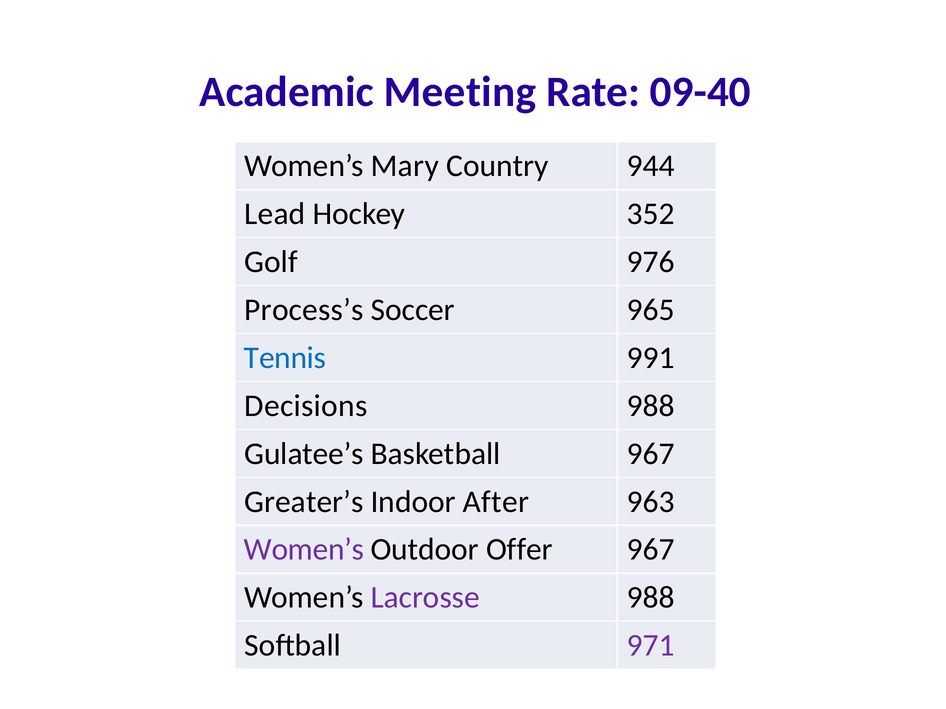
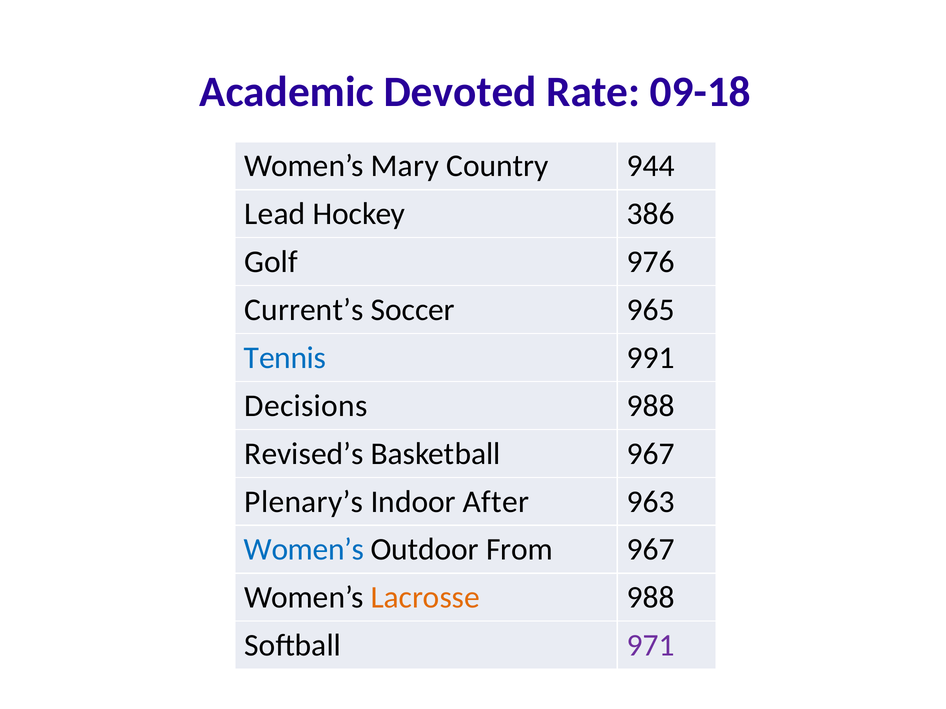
Meeting: Meeting -> Devoted
09-40: 09-40 -> 09-18
352: 352 -> 386
Process’s: Process’s -> Current’s
Gulatee’s: Gulatee’s -> Revised’s
Greater’s: Greater’s -> Plenary’s
Women’s at (304, 550) colour: purple -> blue
Offer: Offer -> From
Lacrosse colour: purple -> orange
